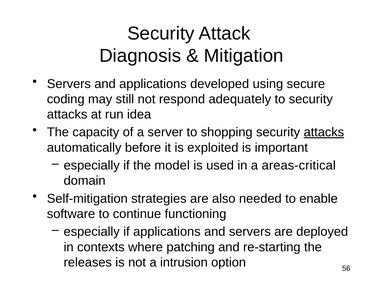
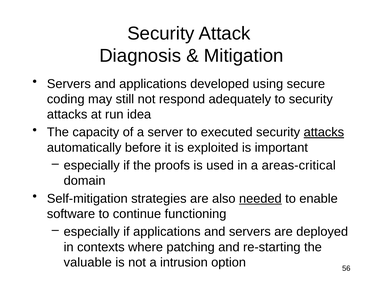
shopping: shopping -> executed
model: model -> proofs
needed underline: none -> present
releases: releases -> valuable
